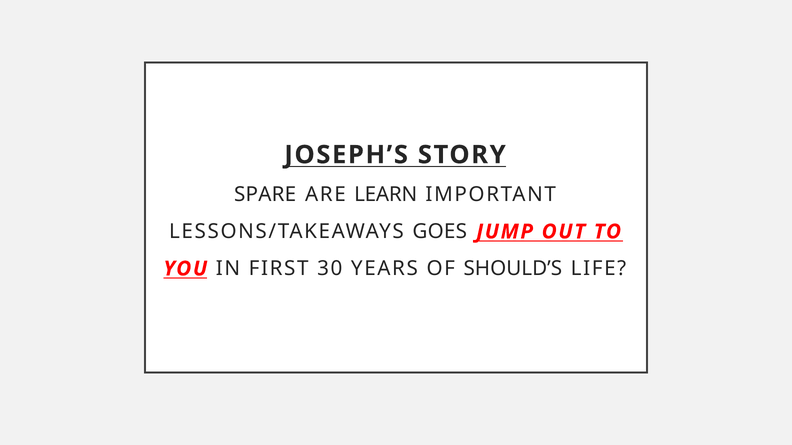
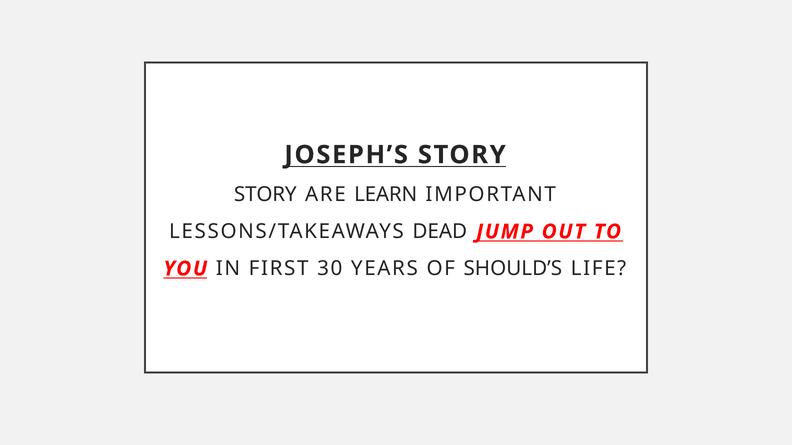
SPARE at (265, 195): SPARE -> STORY
GOES: GOES -> DEAD
